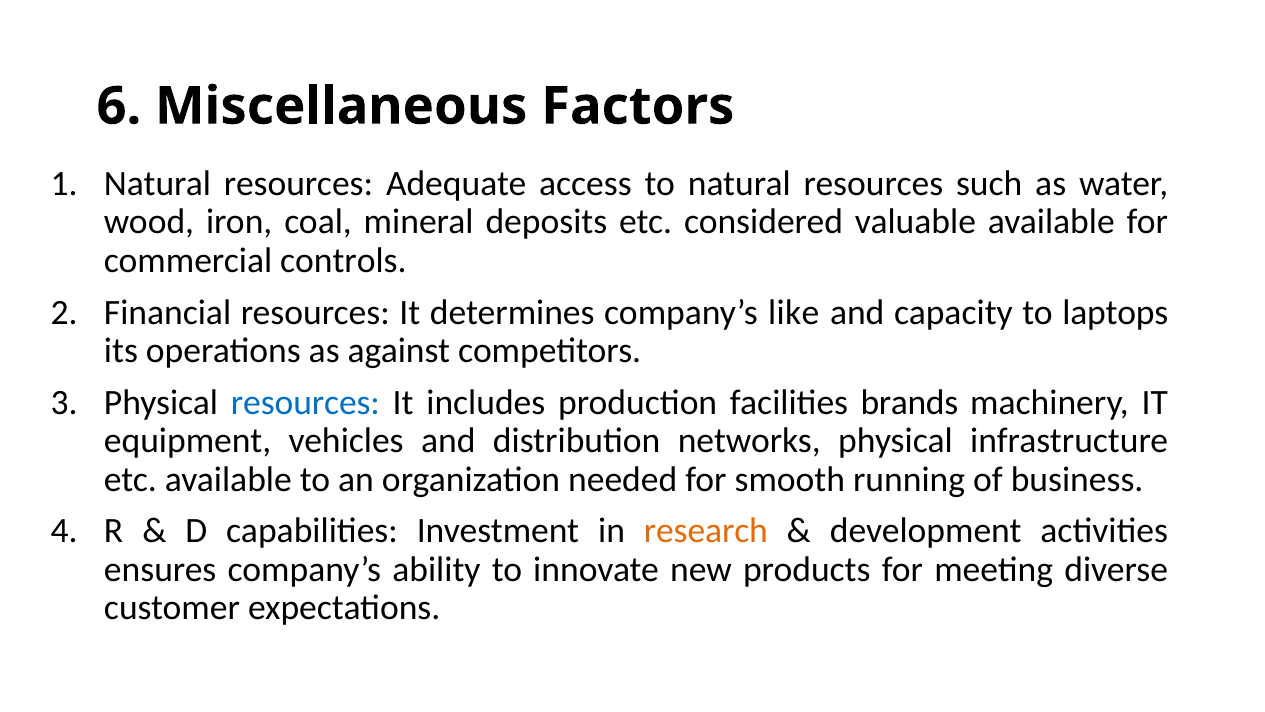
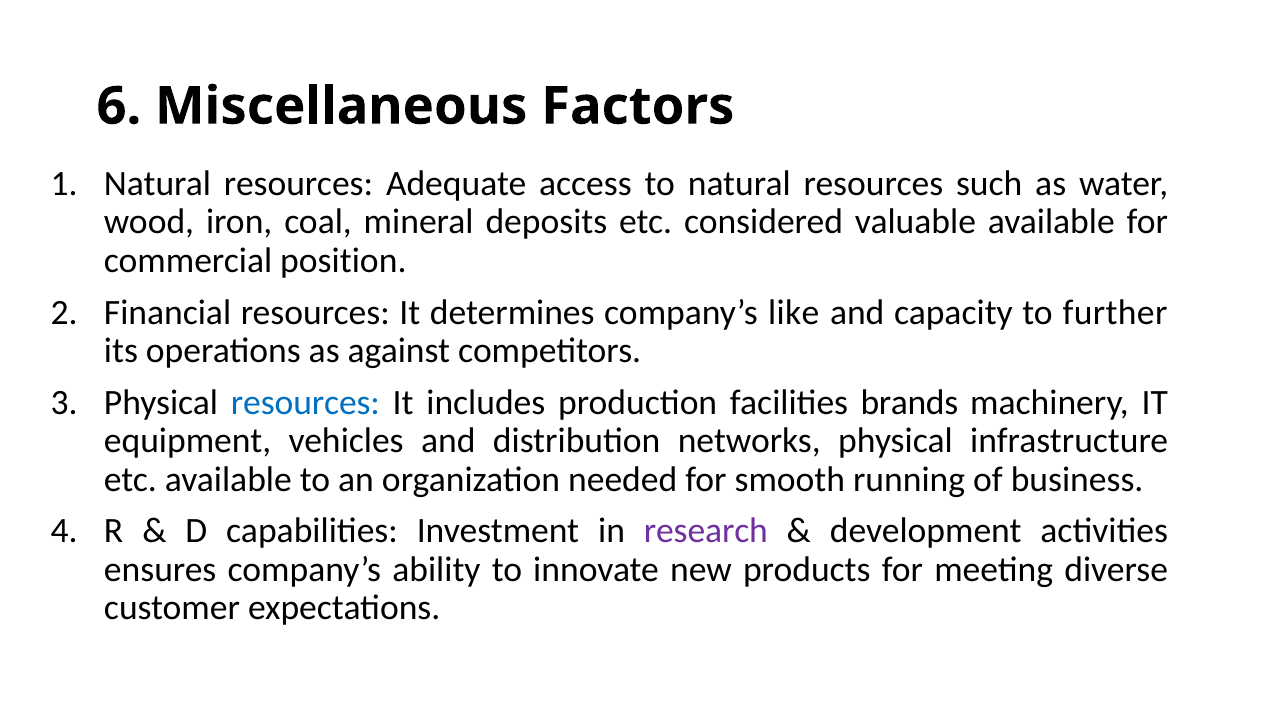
controls: controls -> position
laptops: laptops -> further
research colour: orange -> purple
